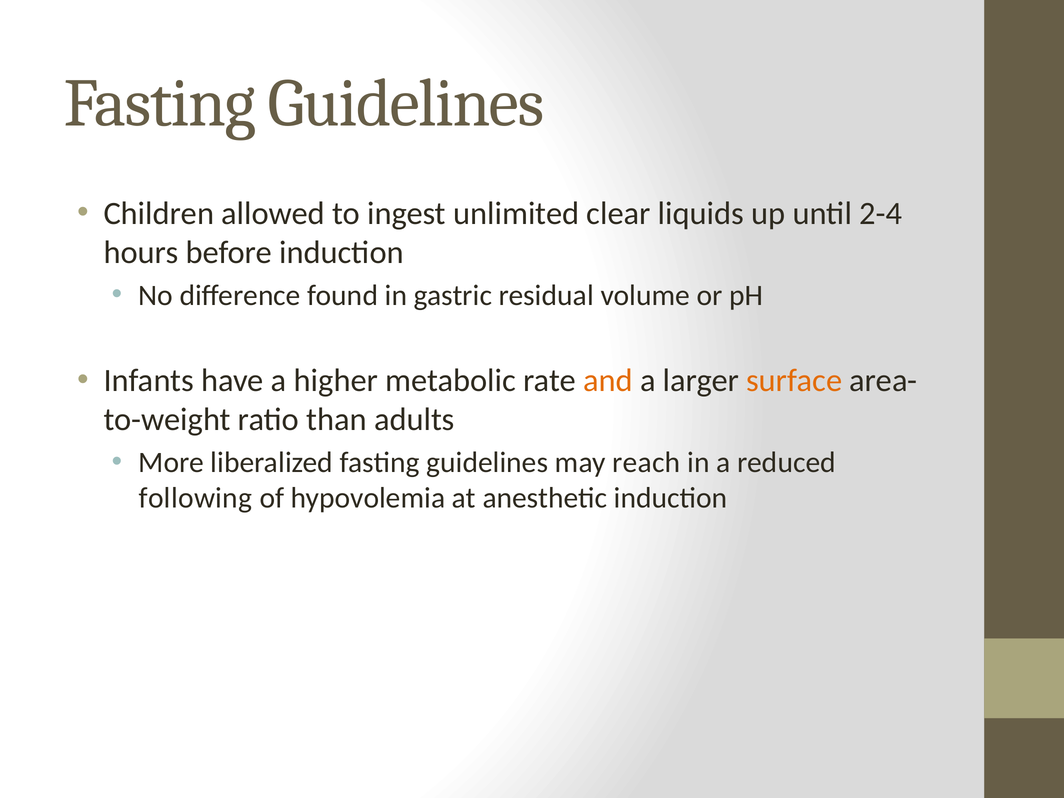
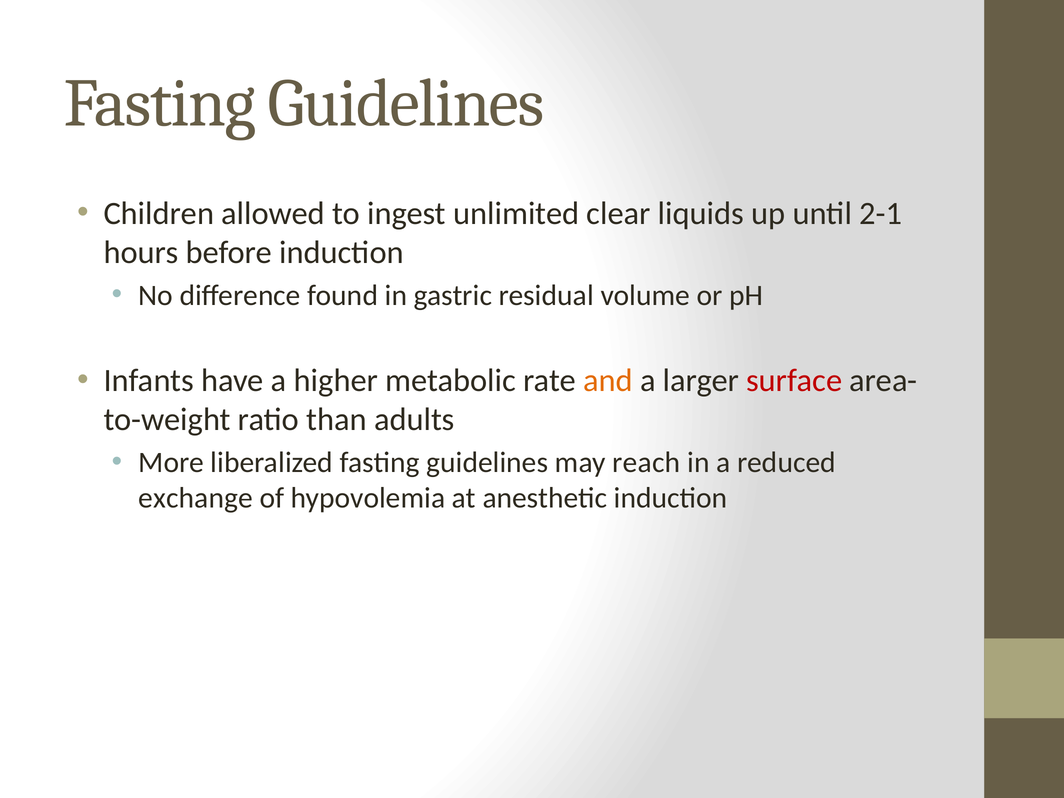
2-4: 2-4 -> 2-1
surface colour: orange -> red
following: following -> exchange
